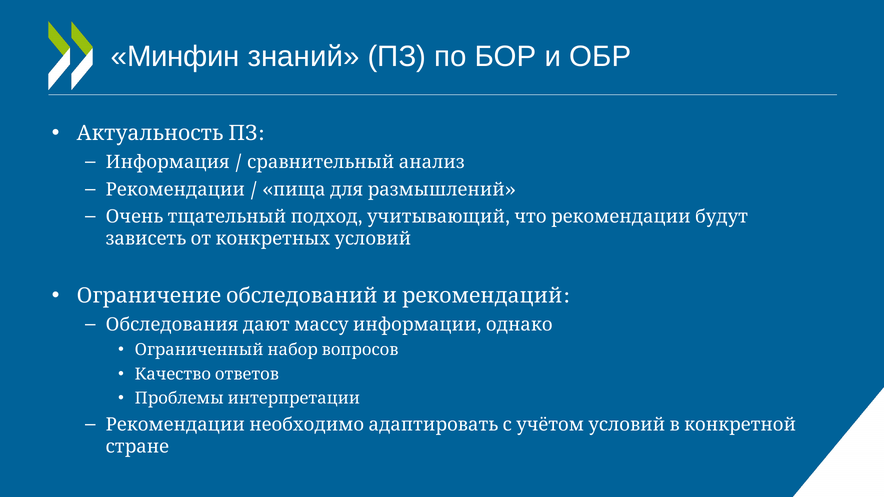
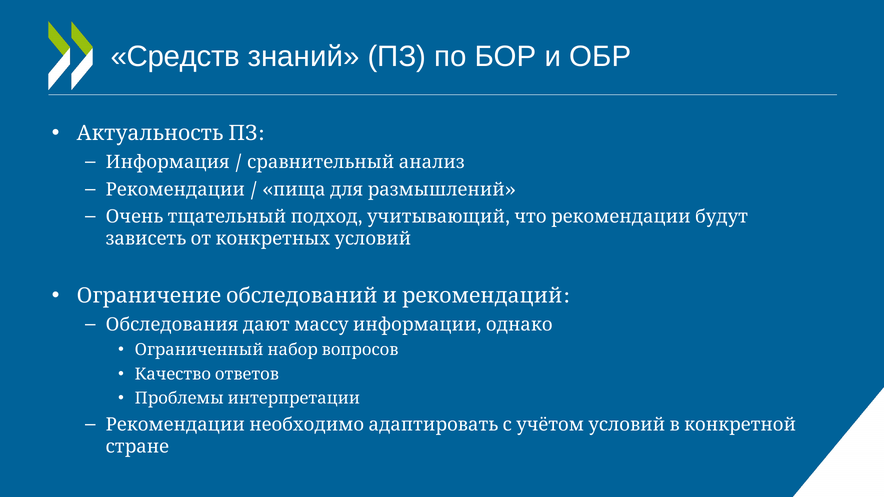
Минфин: Минфин -> Средств
